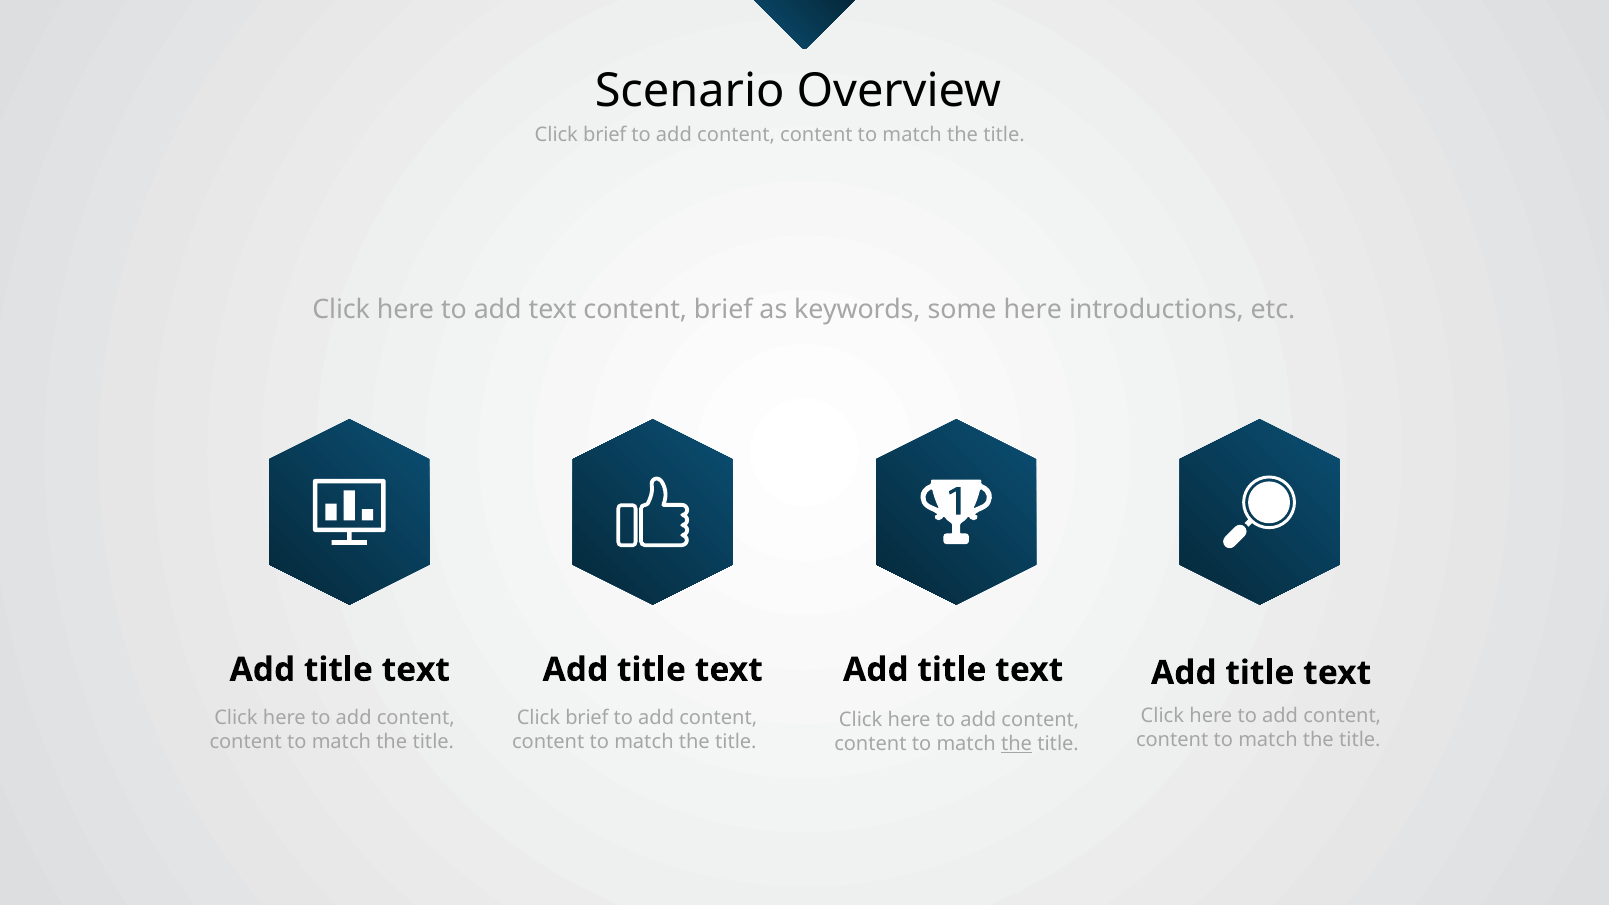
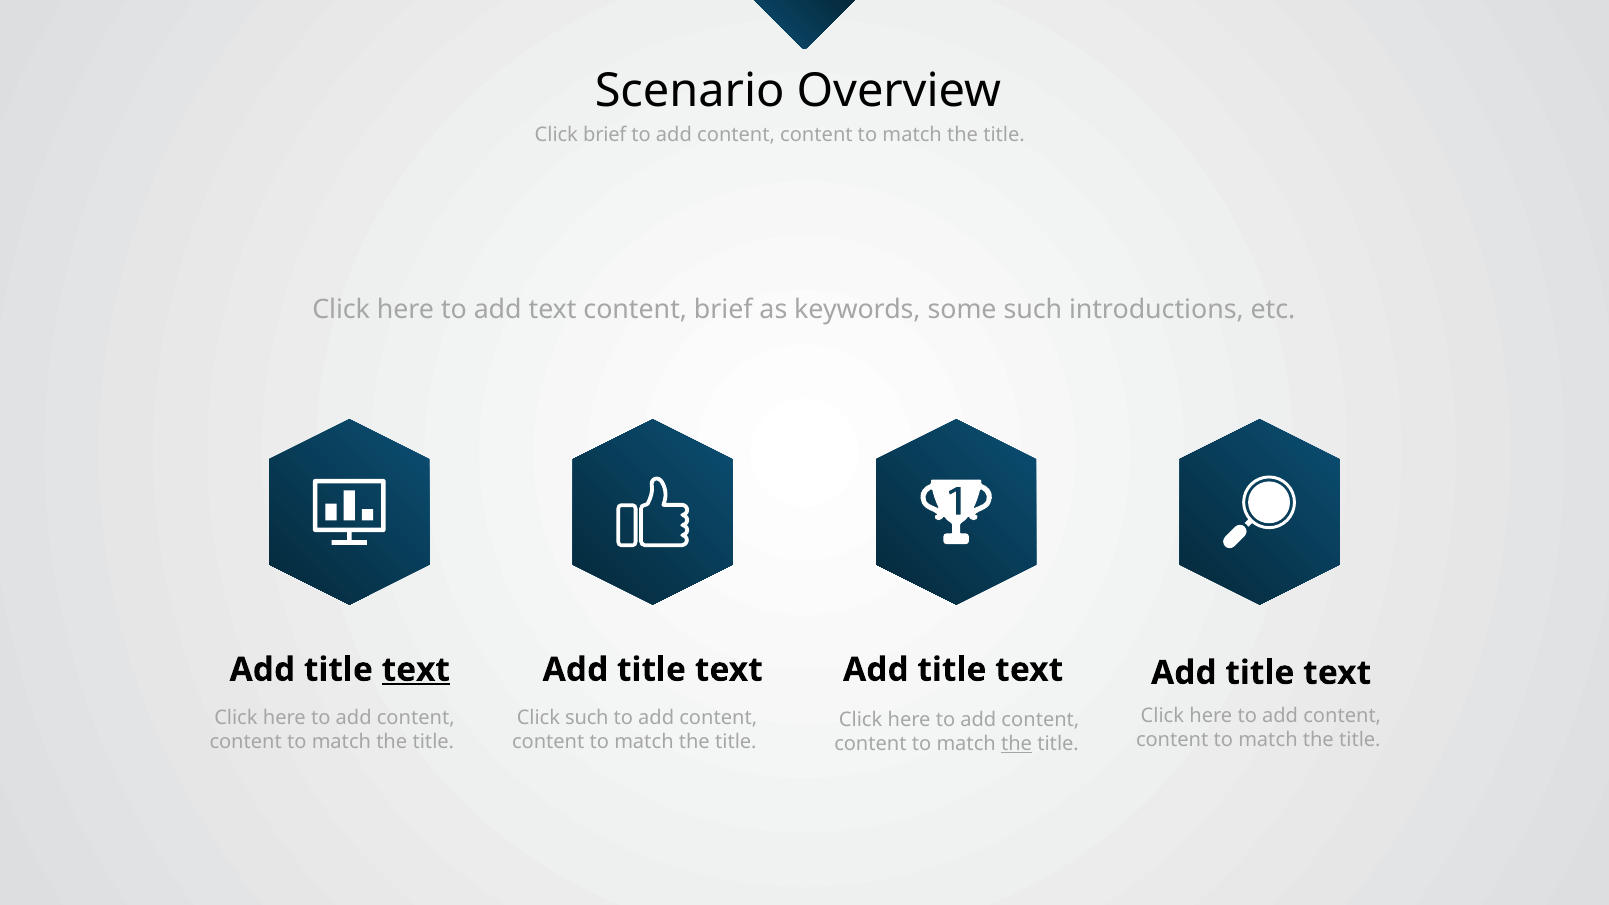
some here: here -> such
text at (416, 670) underline: none -> present
brief at (587, 718): brief -> such
